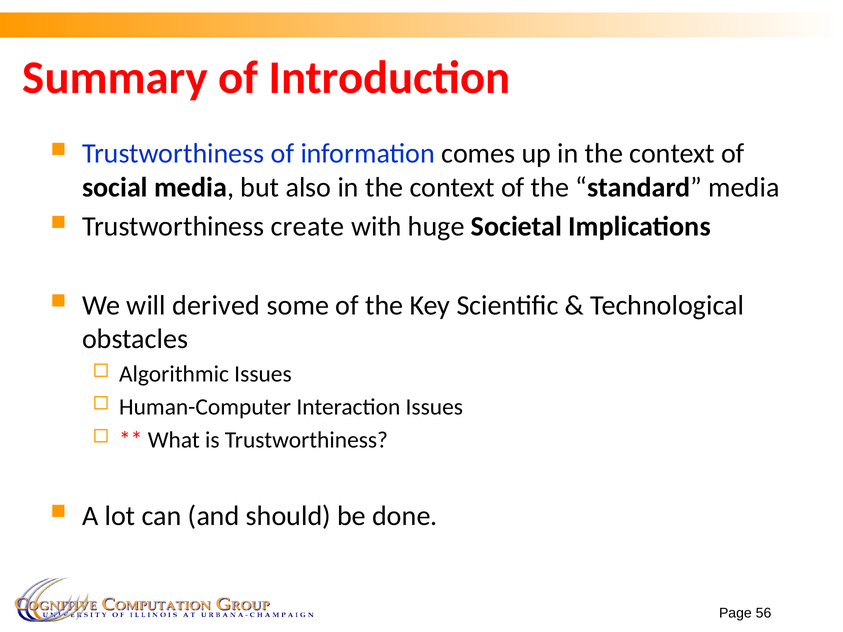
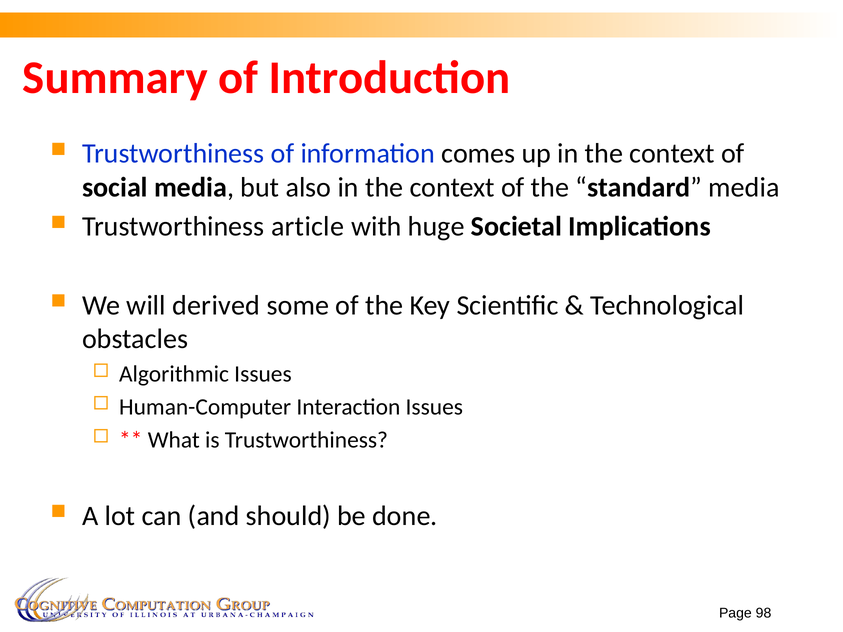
create: create -> article
56: 56 -> 98
